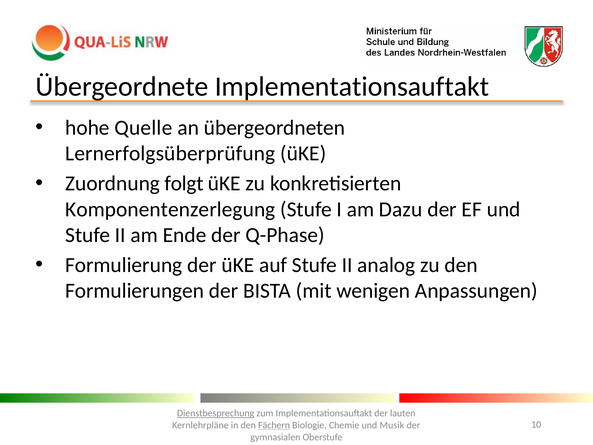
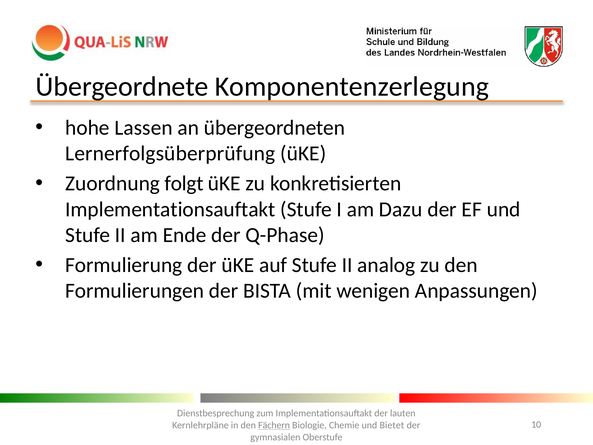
Übergeordnete Implementationsauftakt: Implementationsauftakt -> Komponentenzerlegung
Quelle: Quelle -> Lassen
Komponentenzerlegung at (170, 209): Komponentenzerlegung -> Implementationsauftakt
Dienstbesprechung underline: present -> none
Musik: Musik -> Bietet
